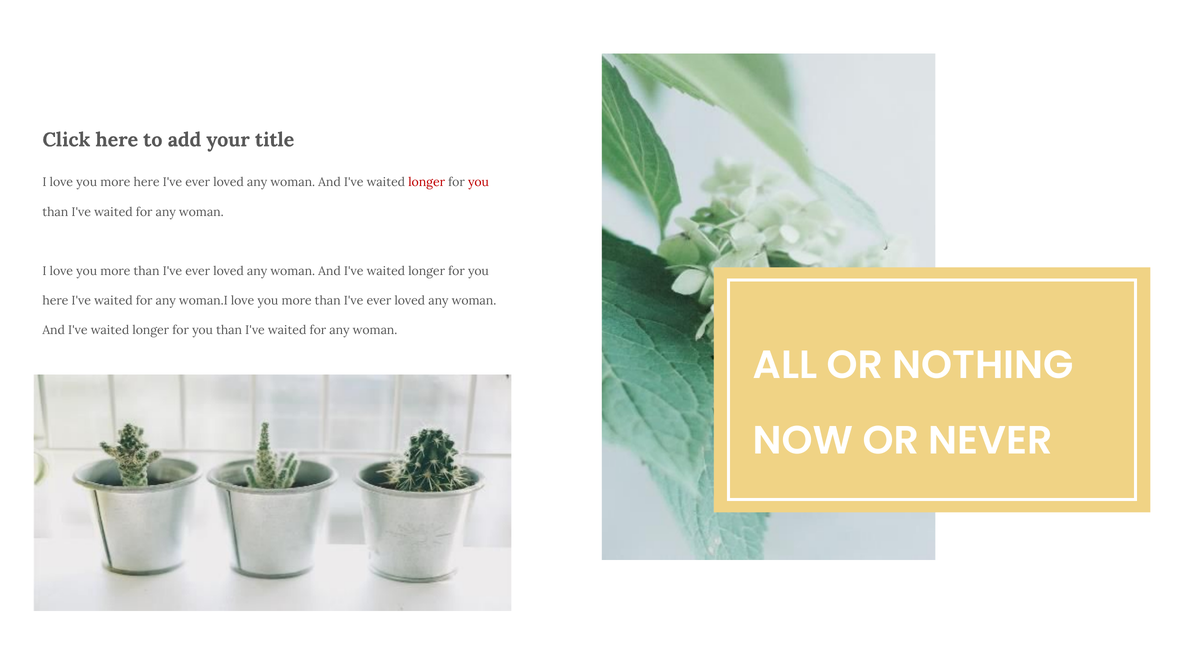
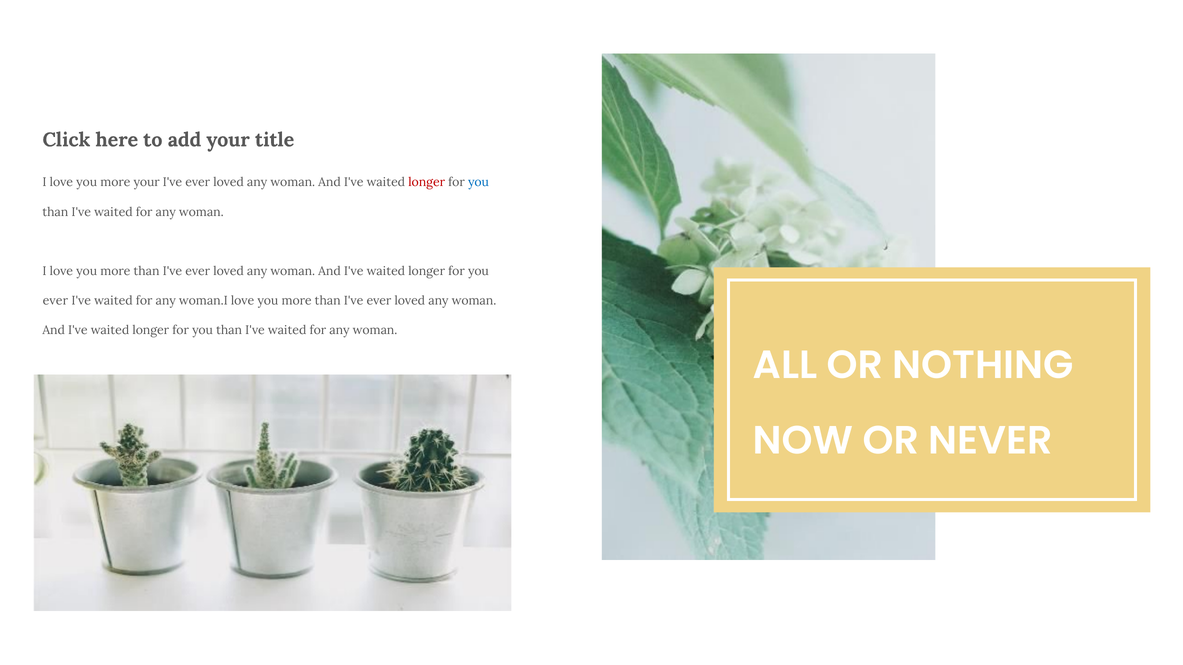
more here: here -> your
you at (478, 182) colour: red -> blue
here at (55, 301): here -> ever
